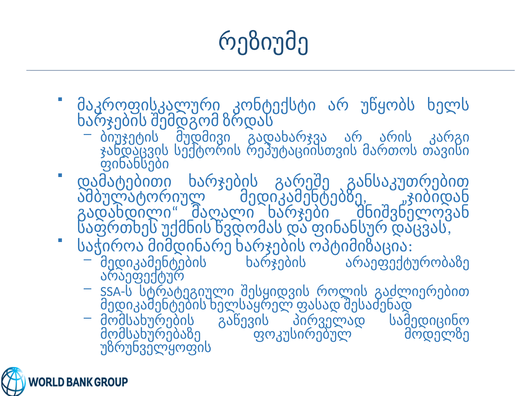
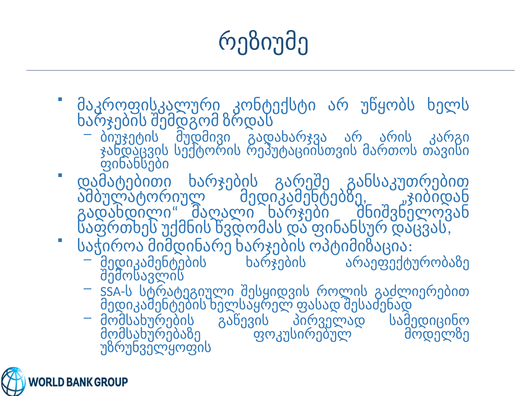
არაეფექტურ: არაეფექტურ -> შემოსავლის
